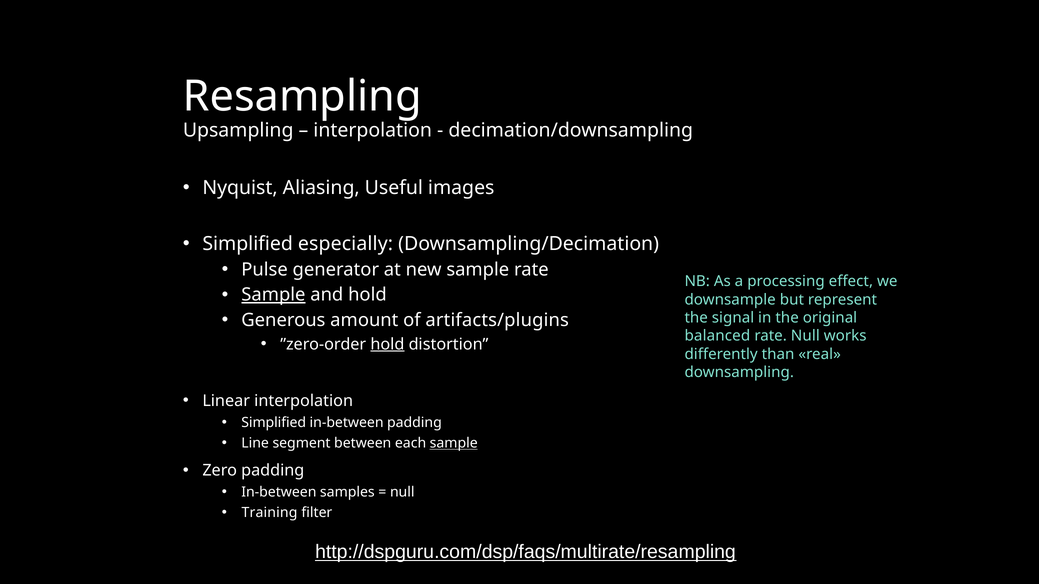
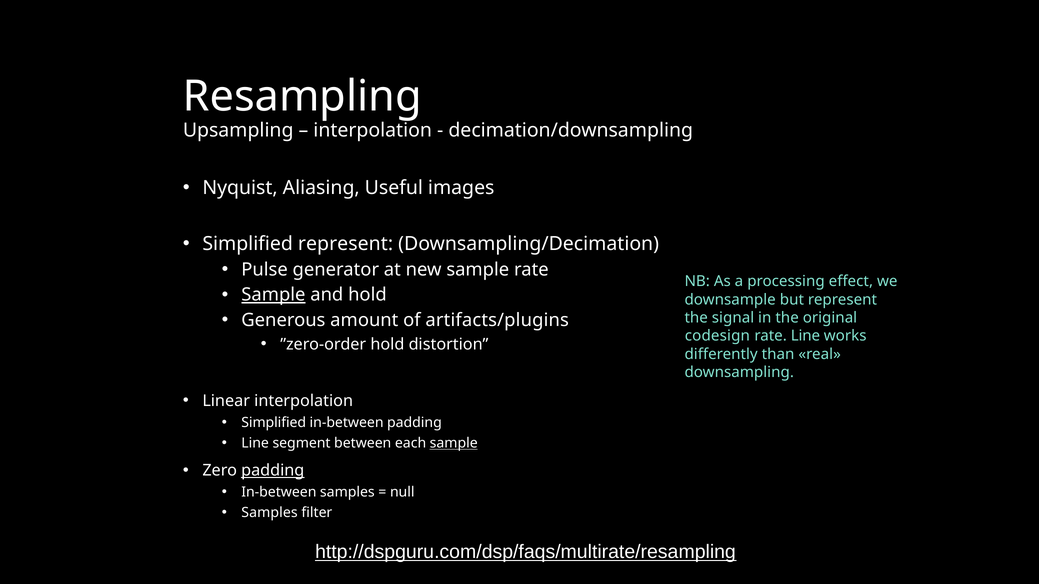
Simplified especially: especially -> represent
balanced: balanced -> codesign
rate Null: Null -> Line
hold at (387, 344) underline: present -> none
padding at (273, 471) underline: none -> present
Training at (270, 513): Training -> Samples
